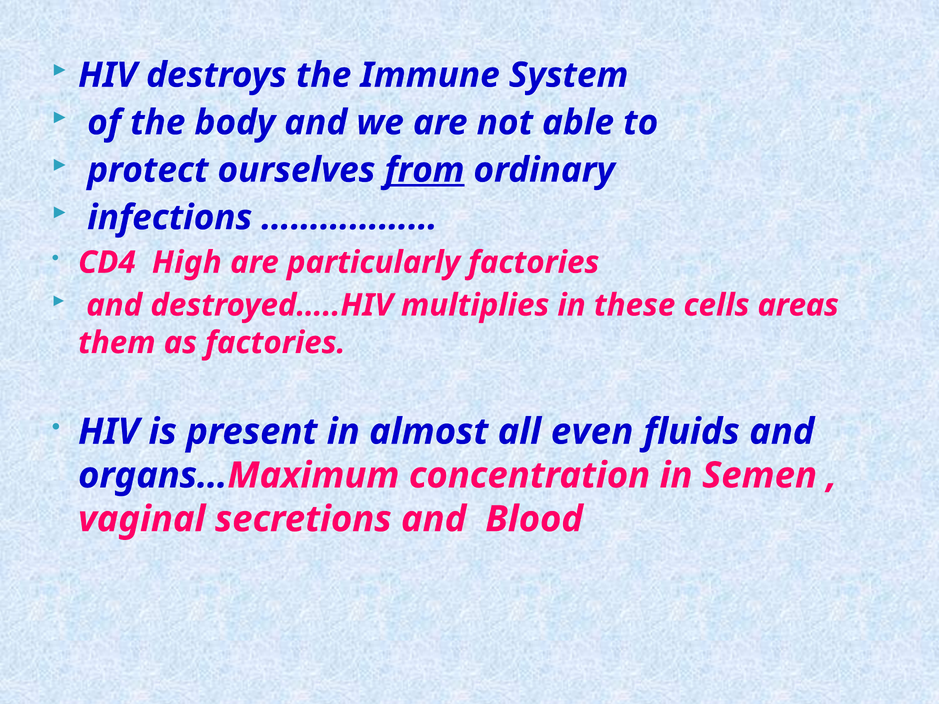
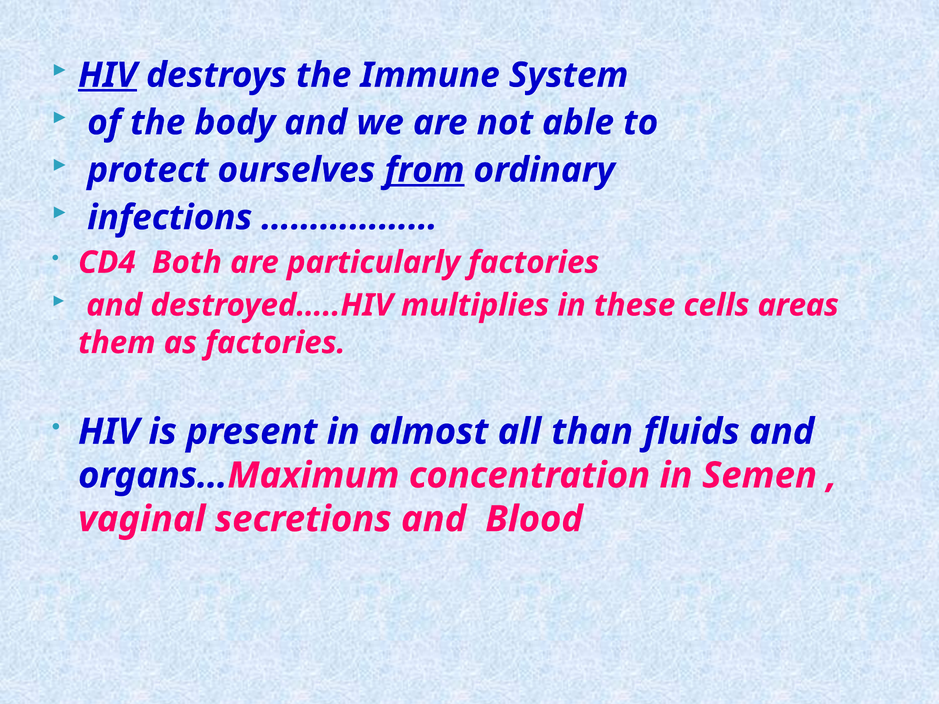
HIV at (108, 75) underline: none -> present
High: High -> Both
even: even -> than
